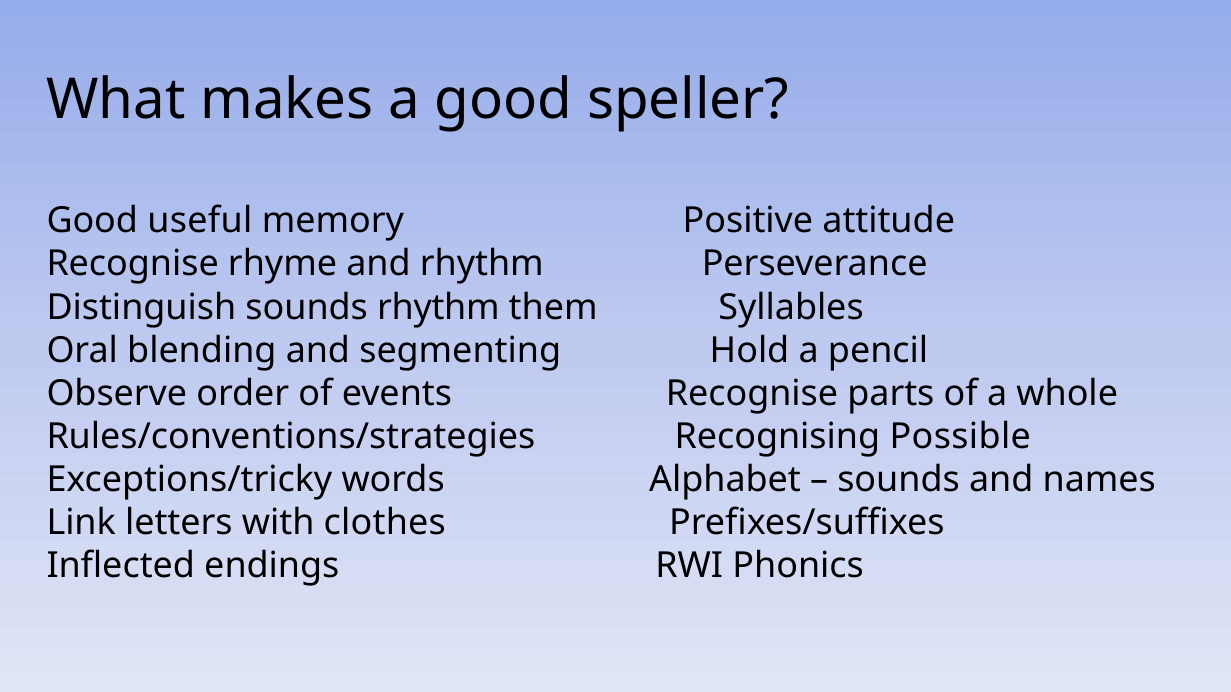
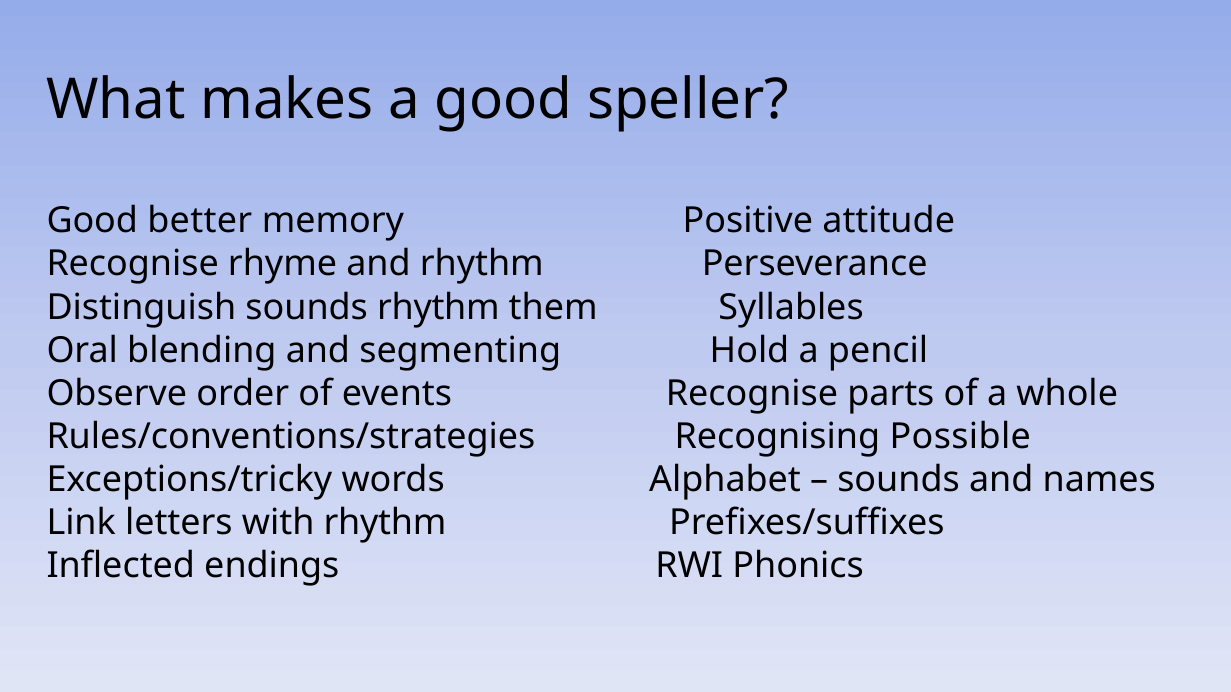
useful: useful -> better
with clothes: clothes -> rhythm
